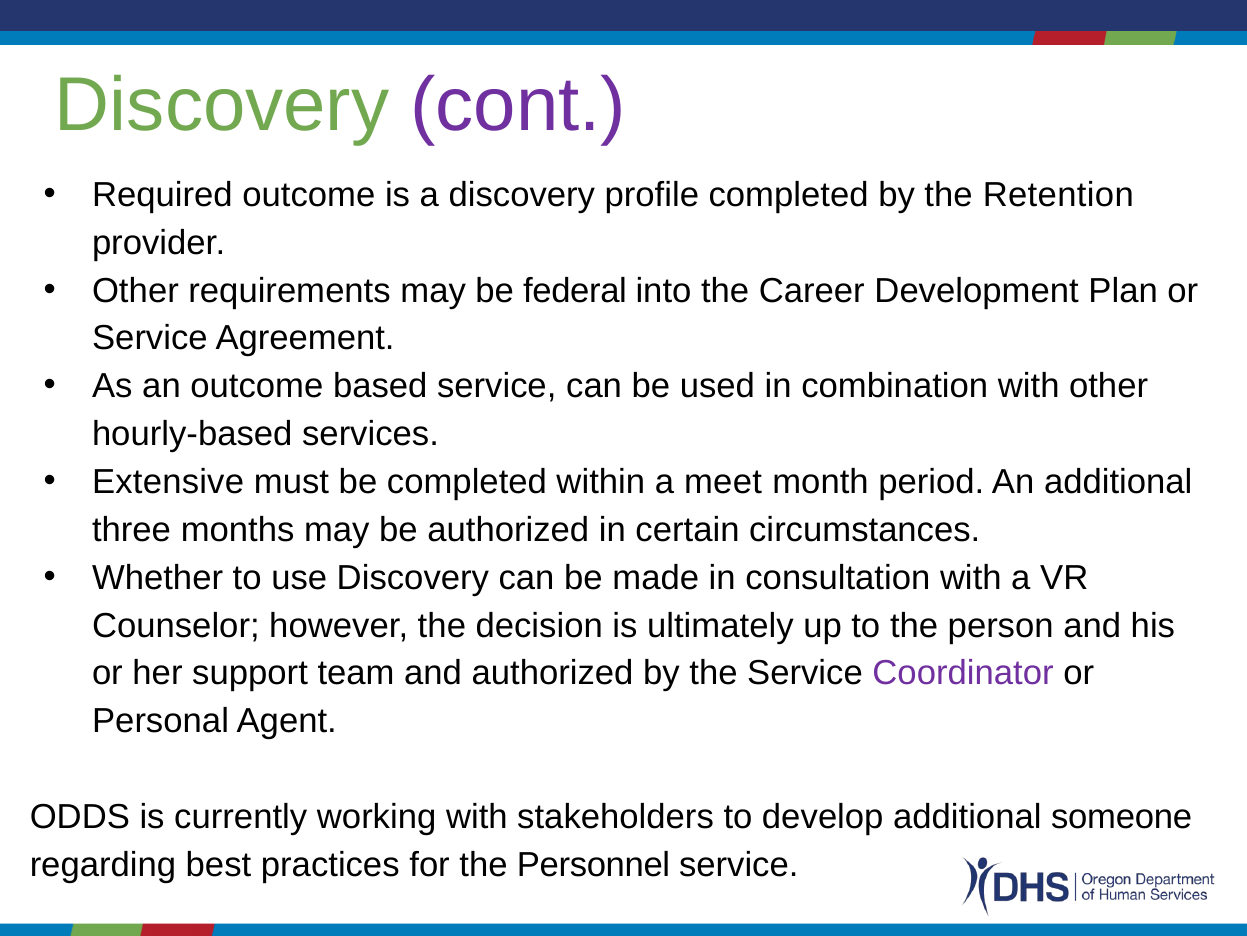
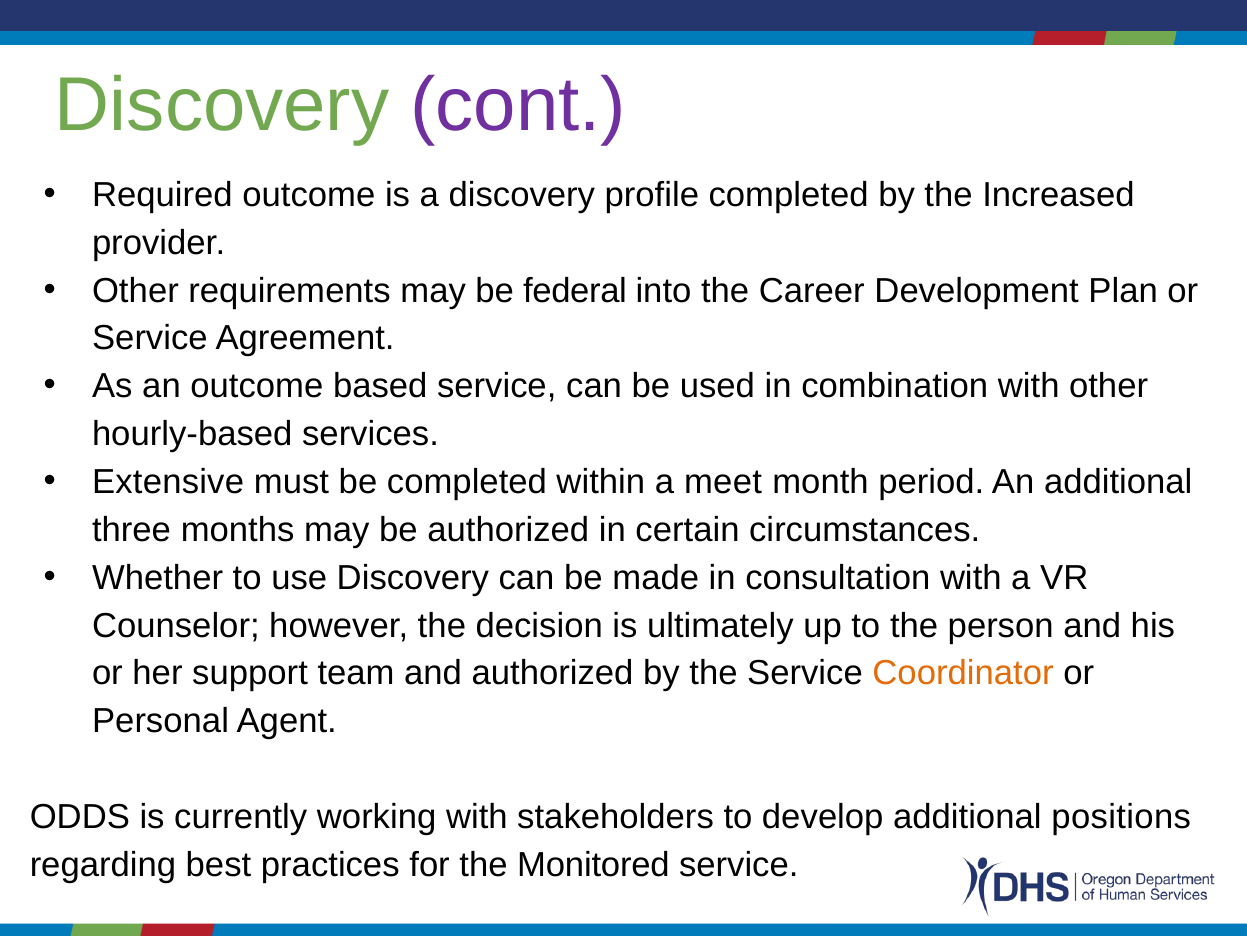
Retention: Retention -> Increased
Coordinator colour: purple -> orange
someone: someone -> positions
Personnel: Personnel -> Monitored
